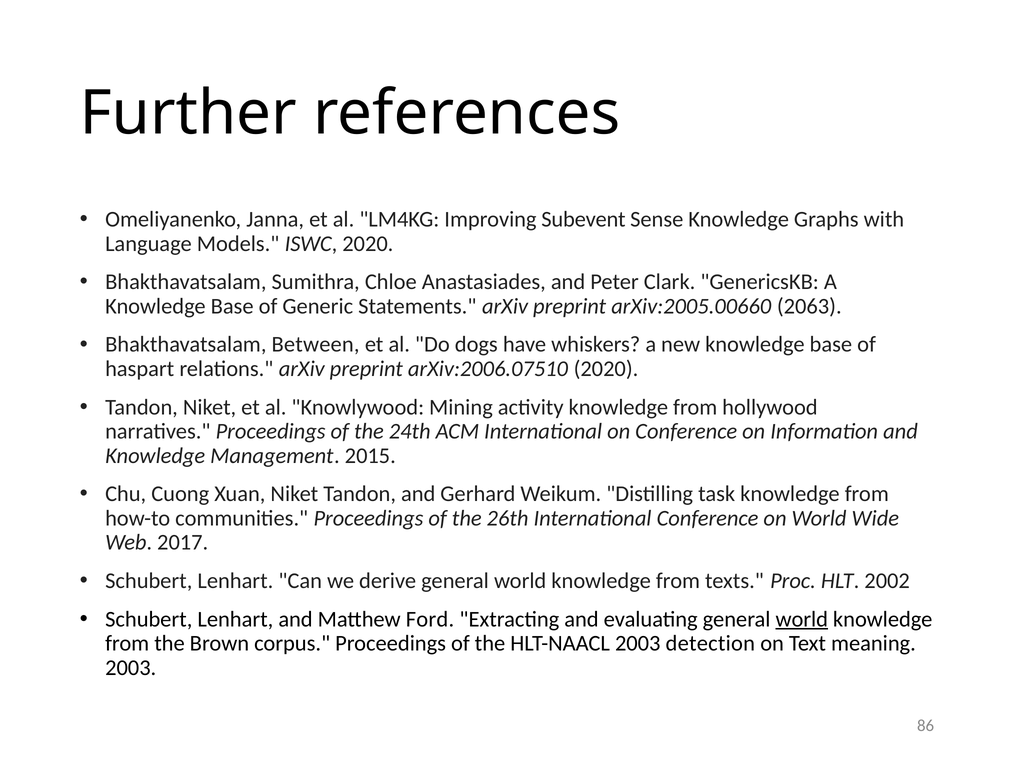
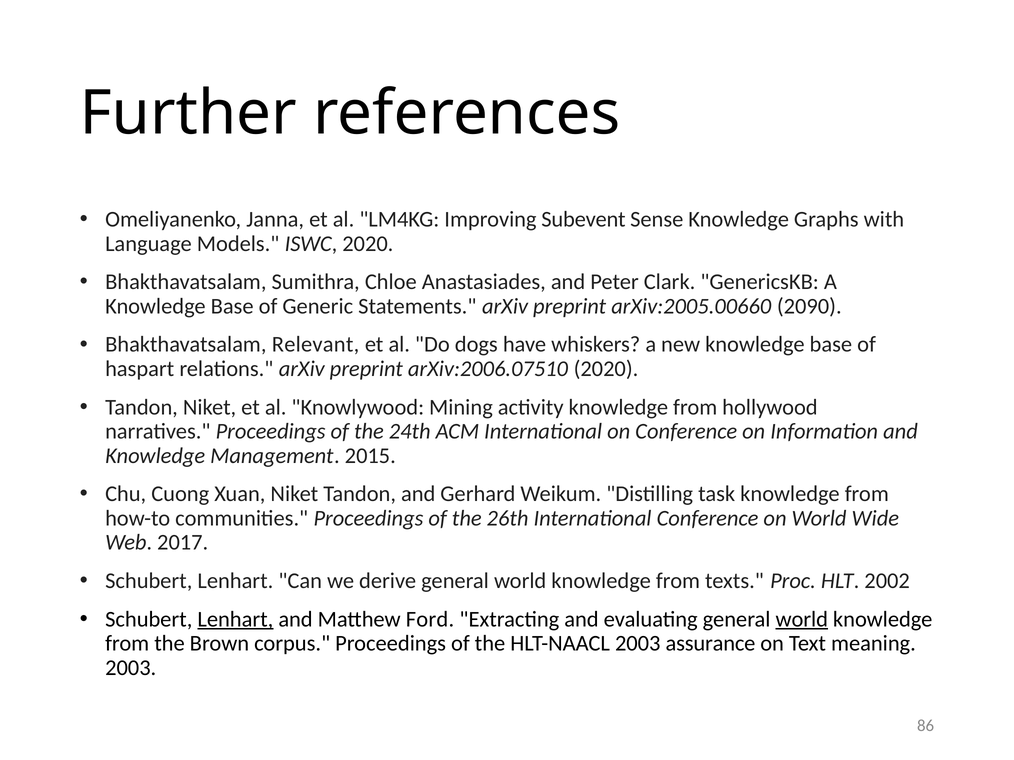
2063: 2063 -> 2090
Between: Between -> Relevant
Lenhart at (235, 620) underline: none -> present
detection: detection -> assurance
